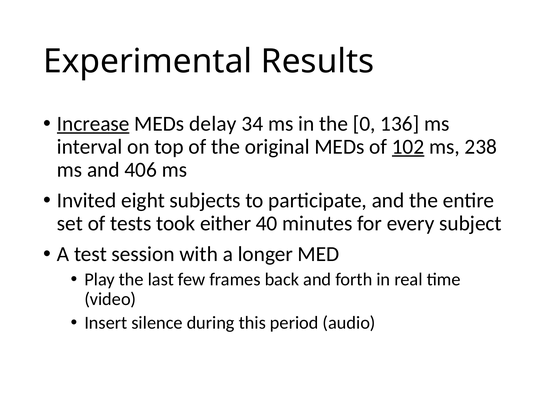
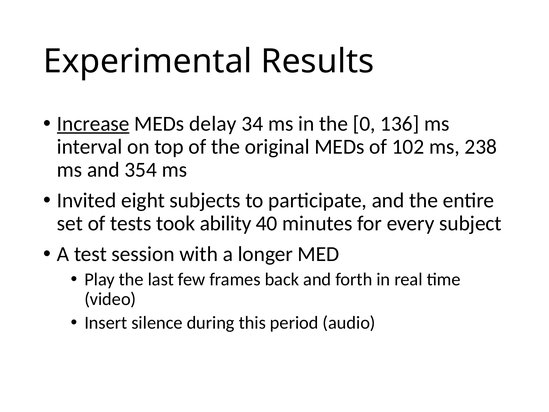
102 underline: present -> none
406: 406 -> 354
either: either -> ability
